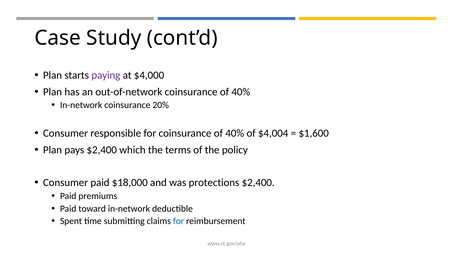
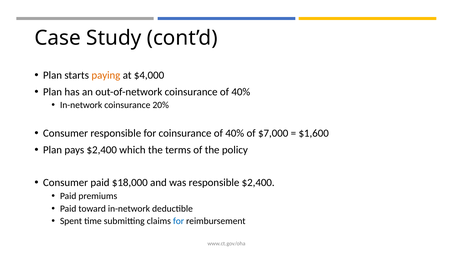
paying colour: purple -> orange
$4,004: $4,004 -> $7,000
was protections: protections -> responsible
